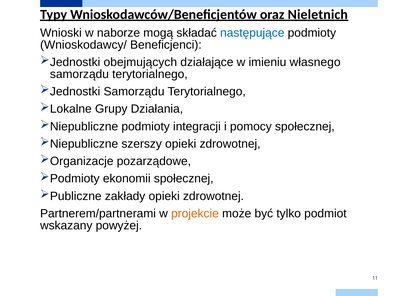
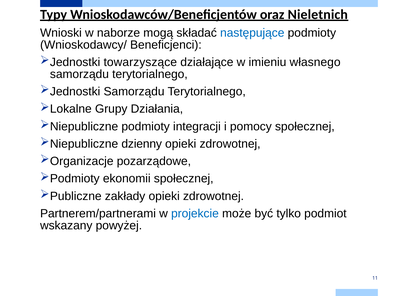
obejmujących: obejmujących -> towarzyszące
szerszy: szerszy -> dzienny
projekcie colour: orange -> blue
